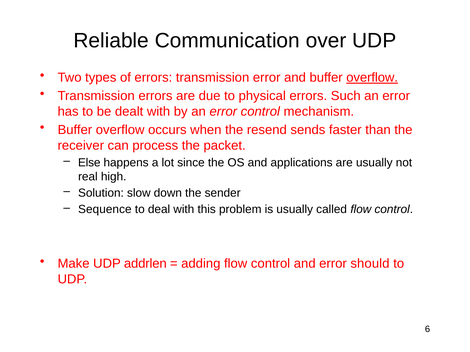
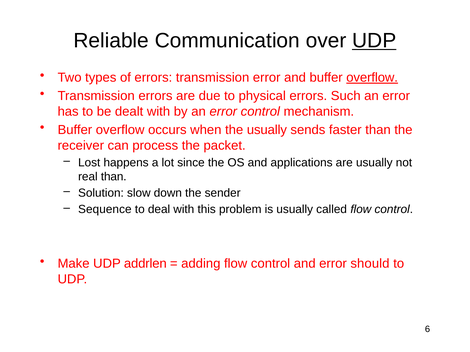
UDP at (374, 41) underline: none -> present
the resend: resend -> usually
Else: Else -> Lost
real high: high -> than
